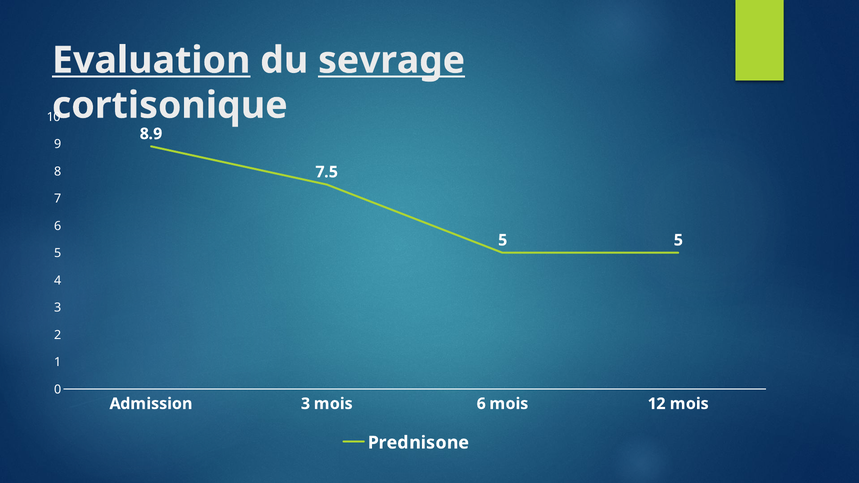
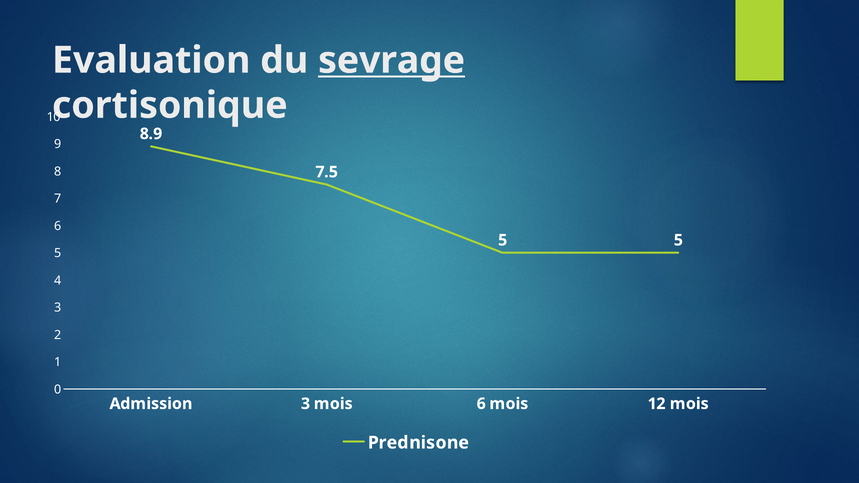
Evaluation underline: present -> none
